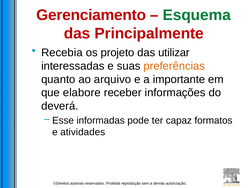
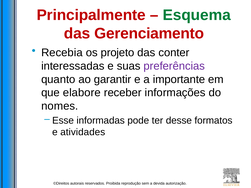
Gerenciamento: Gerenciamento -> Principalmente
Principalmente: Principalmente -> Gerenciamento
utilizar: utilizar -> conter
preferências colour: orange -> purple
arquivo: arquivo -> garantir
deverá: deverá -> nomes
capaz: capaz -> desse
